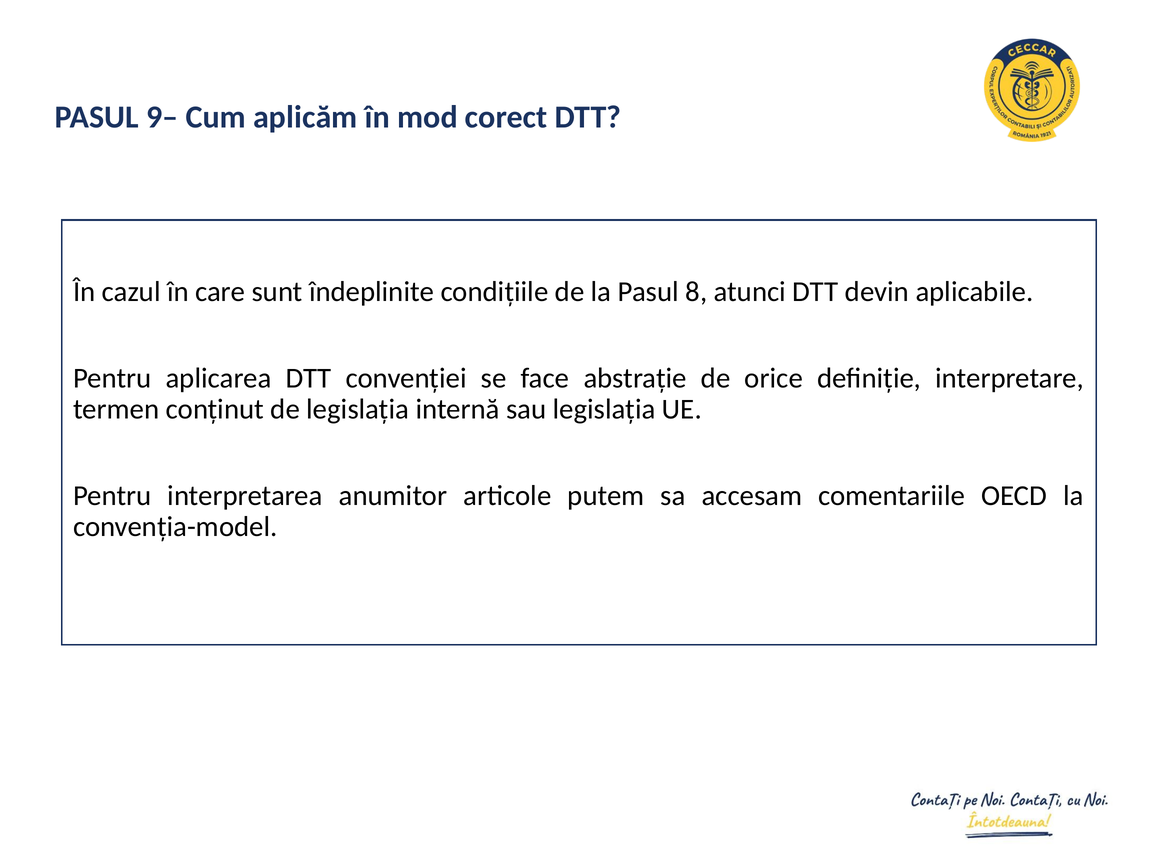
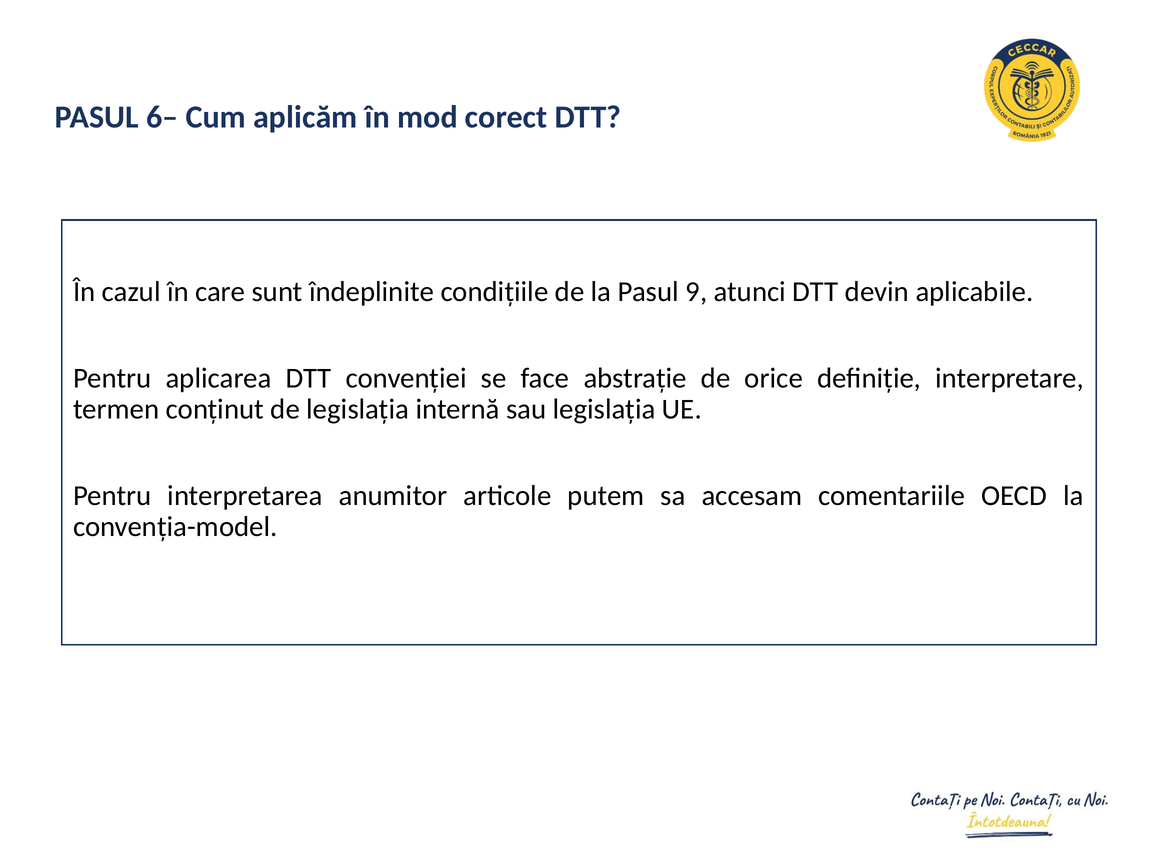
9–: 9– -> 6–
8: 8 -> 9
